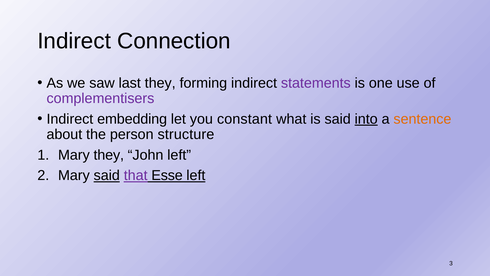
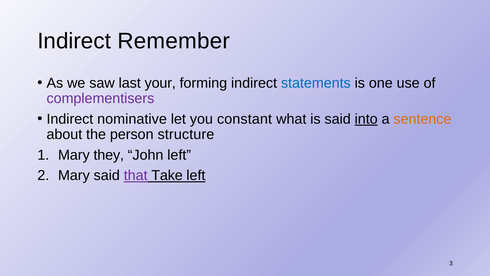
Connection: Connection -> Remember
last they: they -> your
statements colour: purple -> blue
embedding: embedding -> nominative
said at (107, 175) underline: present -> none
Esse: Esse -> Take
